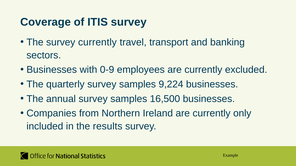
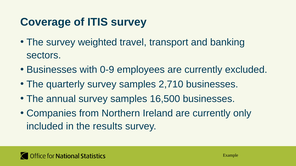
survey currently: currently -> weighted
9,224: 9,224 -> 2,710
